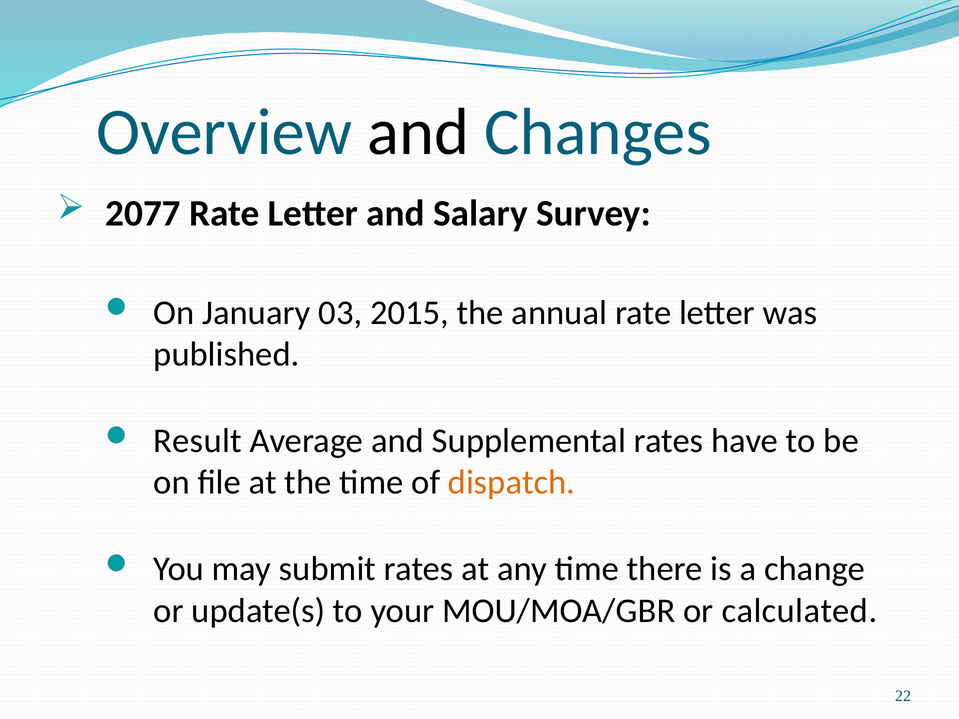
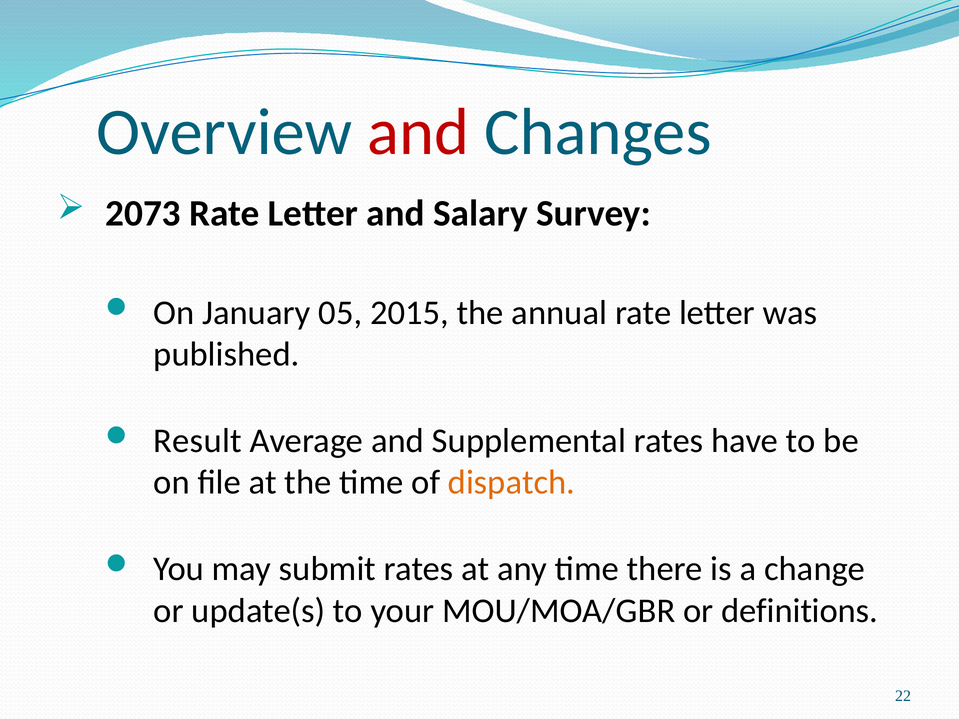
and at (418, 132) colour: black -> red
2077: 2077 -> 2073
03: 03 -> 05
calculated: calculated -> definitions
